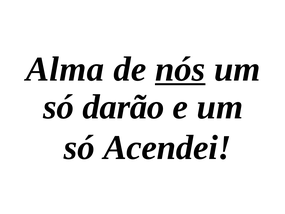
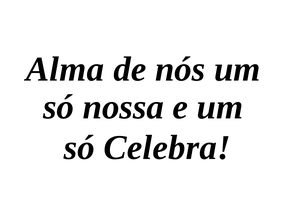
nós underline: present -> none
darão: darão -> nossa
Acendei: Acendei -> Celebra
